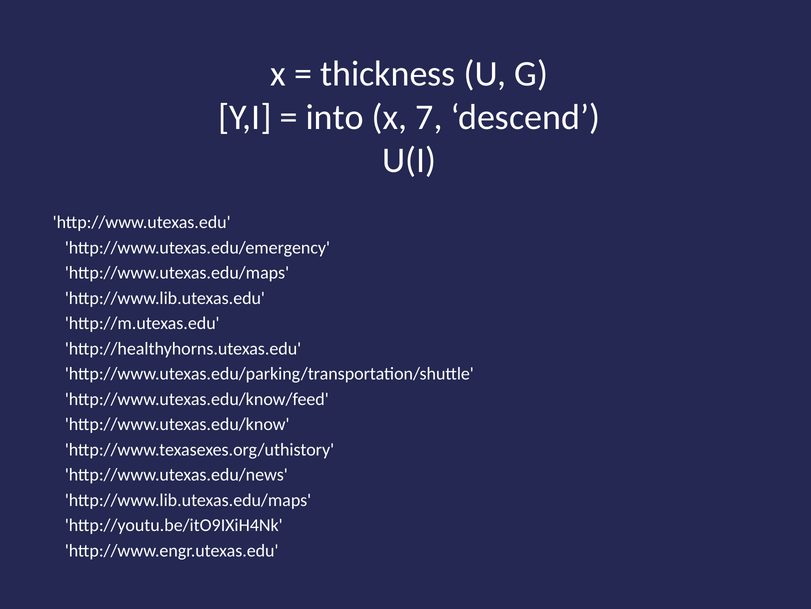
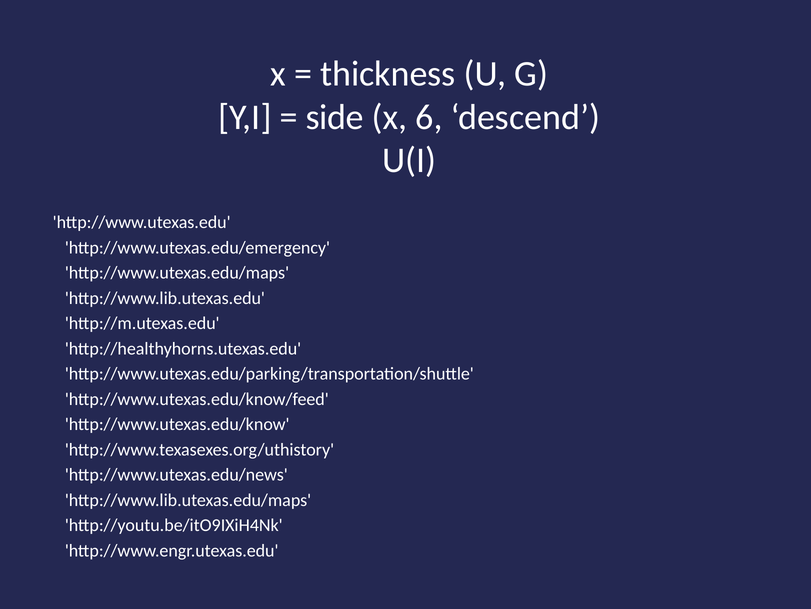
into: into -> side
7: 7 -> 6
